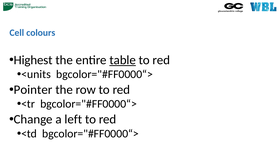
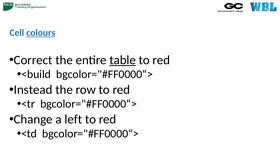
colours underline: none -> present
Highest: Highest -> Correct
<units: <units -> <build
Pointer: Pointer -> Instead
